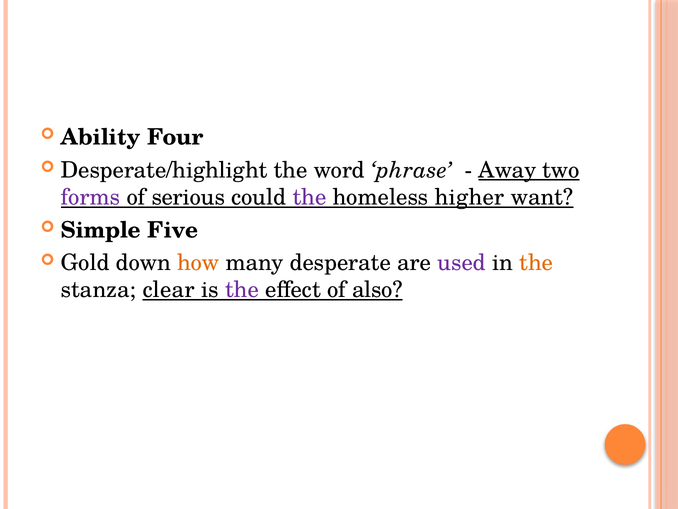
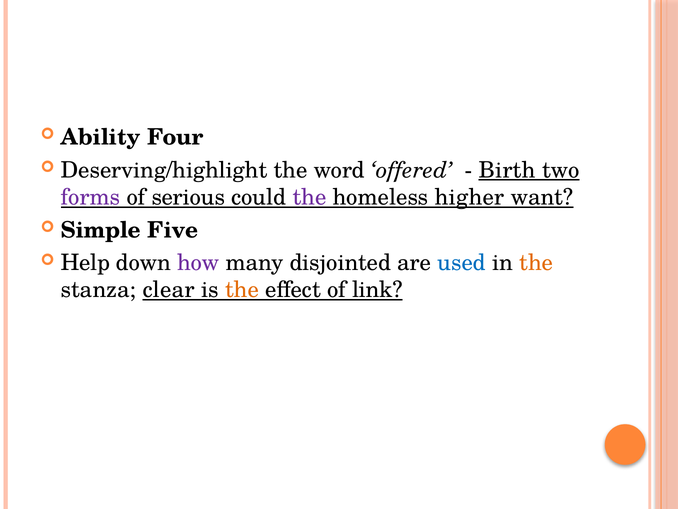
Desperate/highlight: Desperate/highlight -> Deserving/highlight
phrase: phrase -> offered
Away: Away -> Birth
Gold: Gold -> Help
how colour: orange -> purple
desperate: desperate -> disjointed
used colour: purple -> blue
the at (242, 290) colour: purple -> orange
also: also -> link
